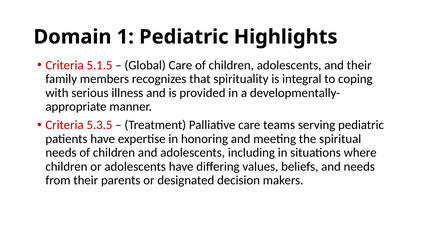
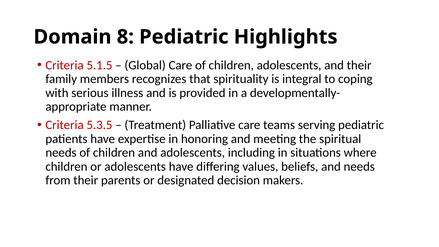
1: 1 -> 8
